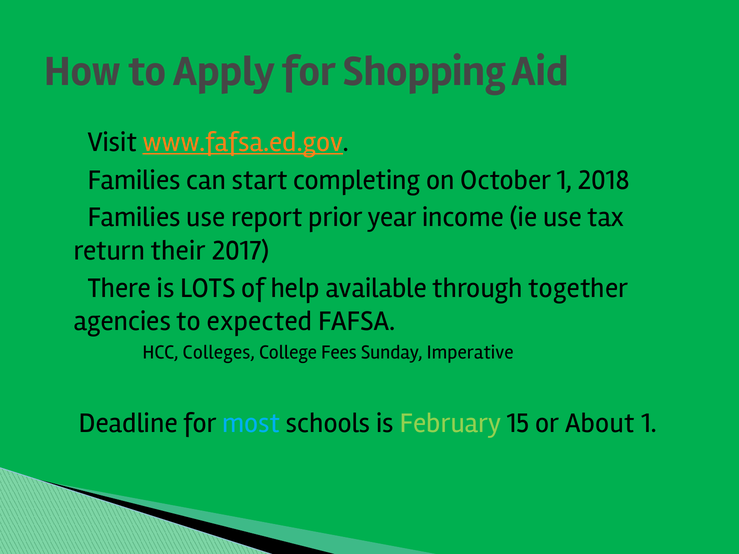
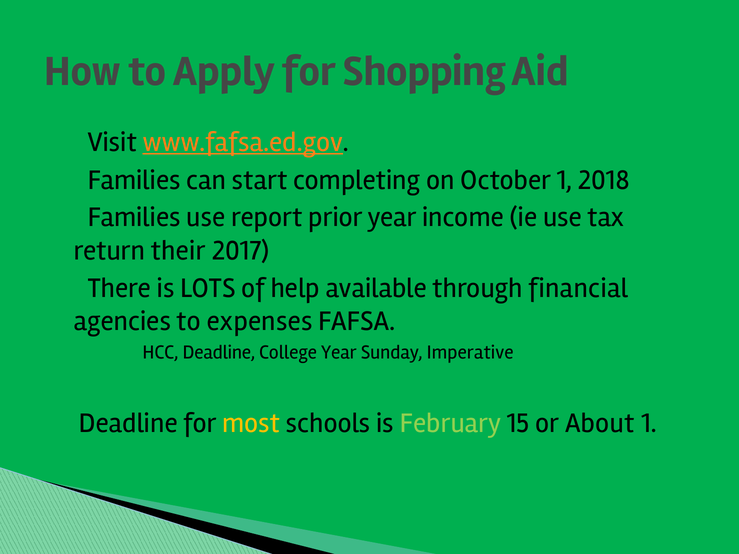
together: together -> financial
expected: expected -> expenses
Colleges at (219, 353): Colleges -> Deadline
College Fees: Fees -> Year
most colour: light blue -> yellow
